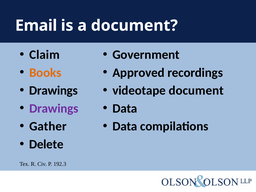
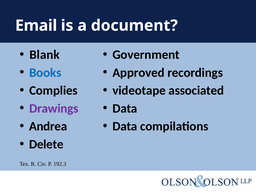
Claim: Claim -> Blank
Books colour: orange -> blue
Drawings at (53, 90): Drawings -> Complies
videotape document: document -> associated
Gather: Gather -> Andrea
